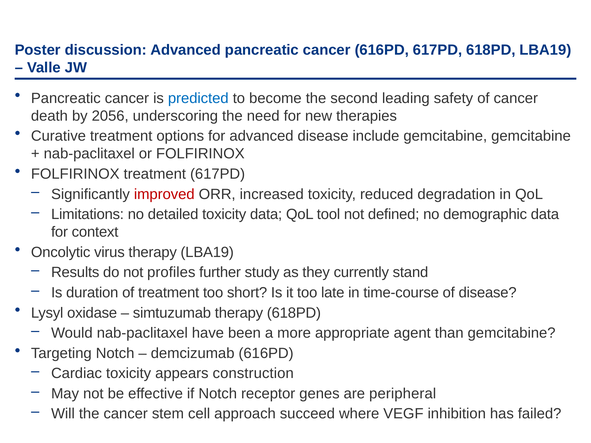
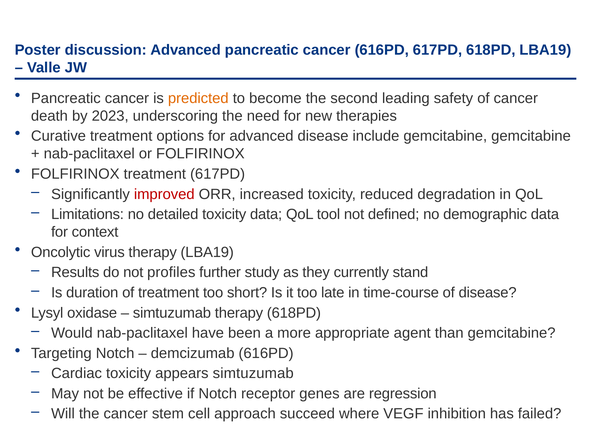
predicted colour: blue -> orange
2056: 2056 -> 2023
appears construction: construction -> simtuzumab
peripheral: peripheral -> regression
